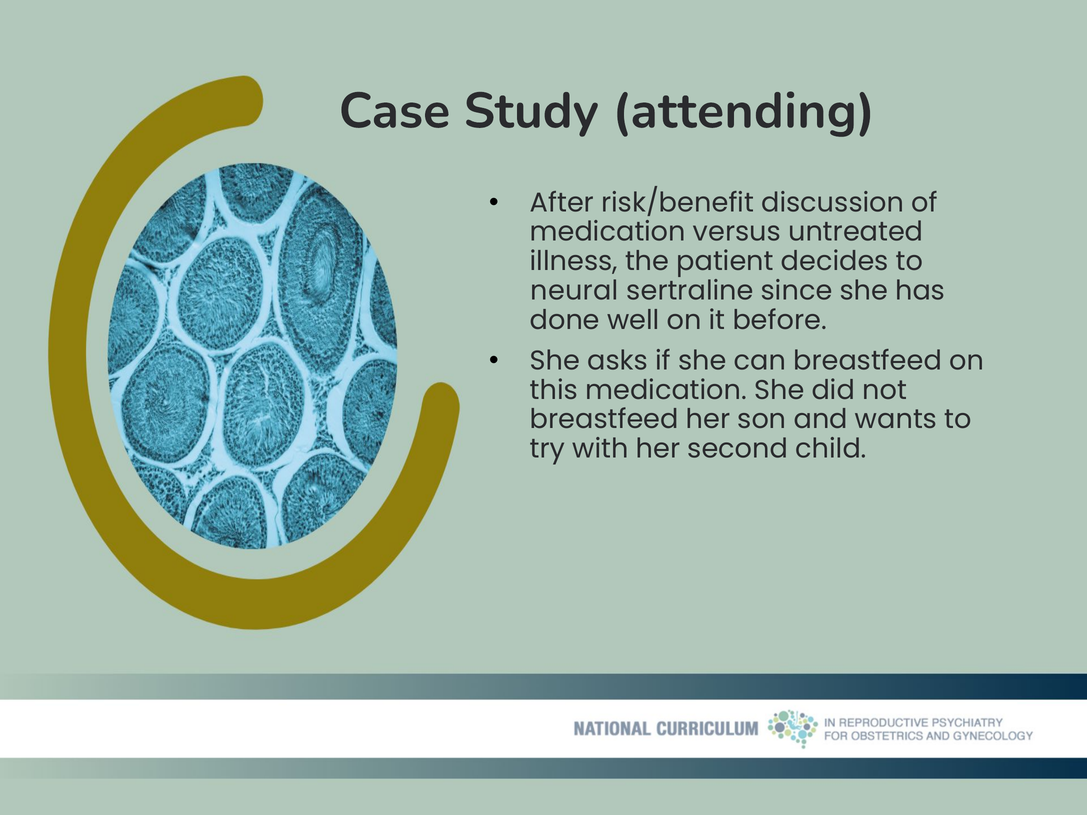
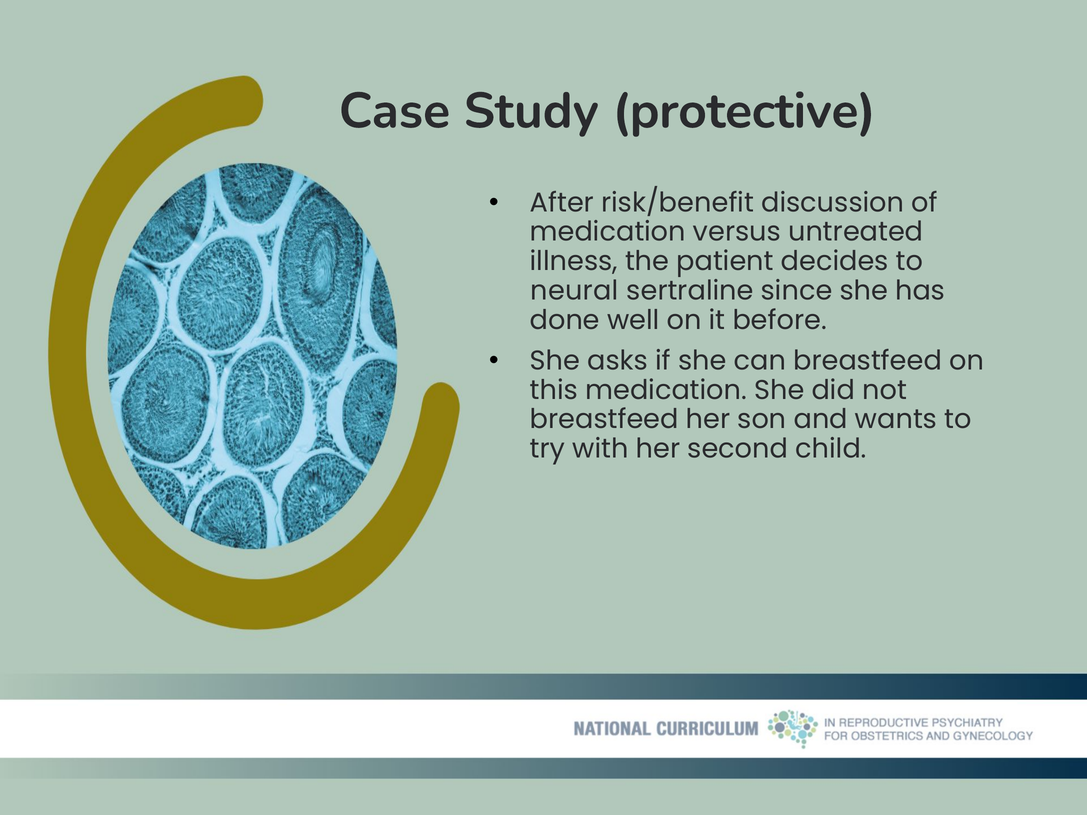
attending: attending -> protective
